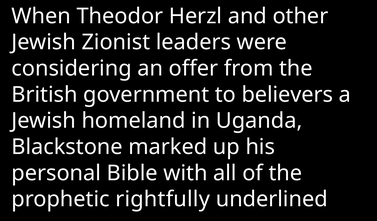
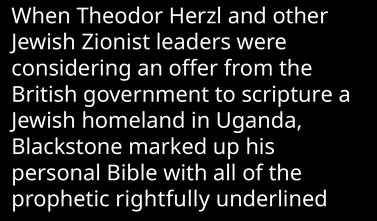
believers: believers -> scripture
